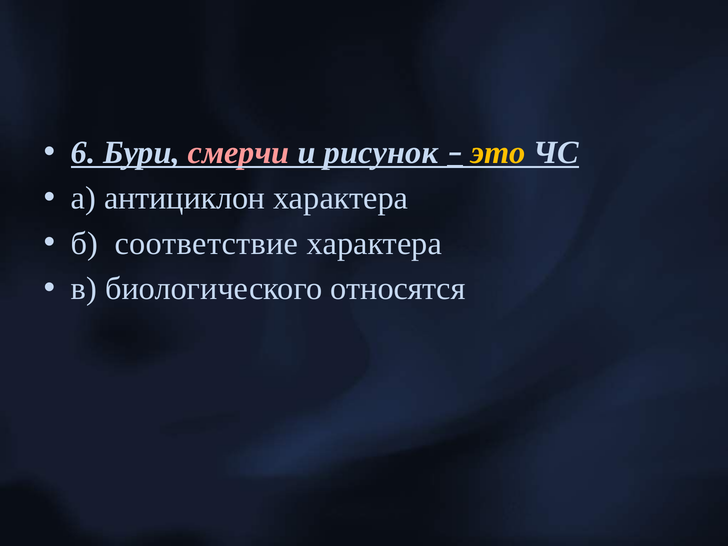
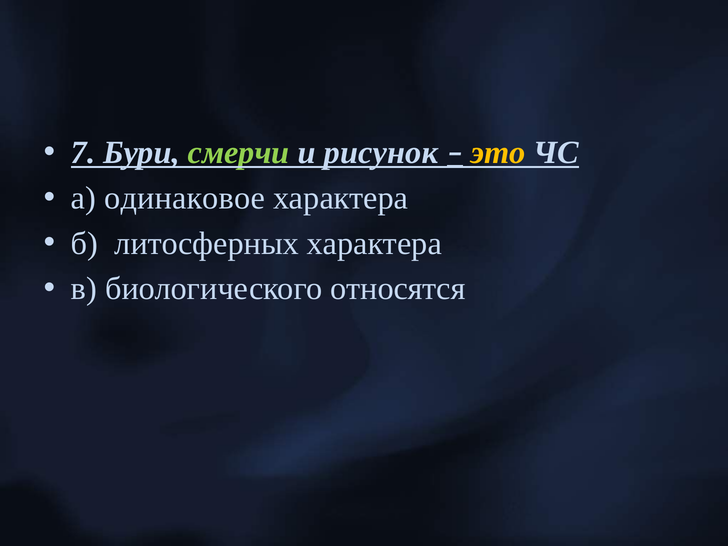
6: 6 -> 7
смерчи colour: pink -> light green
антициклон: антициклон -> одинаковое
соответствие: соответствие -> литосферных
